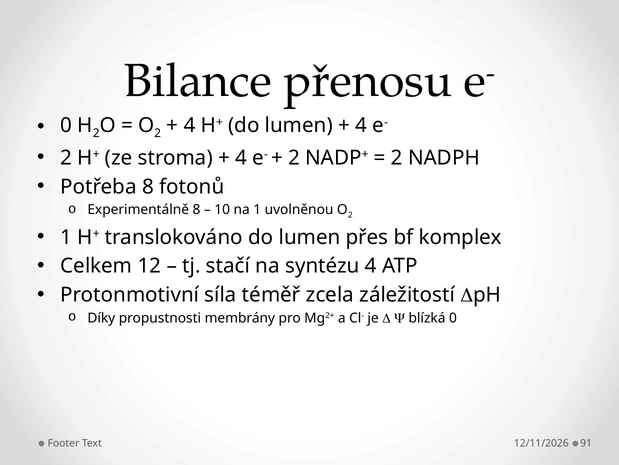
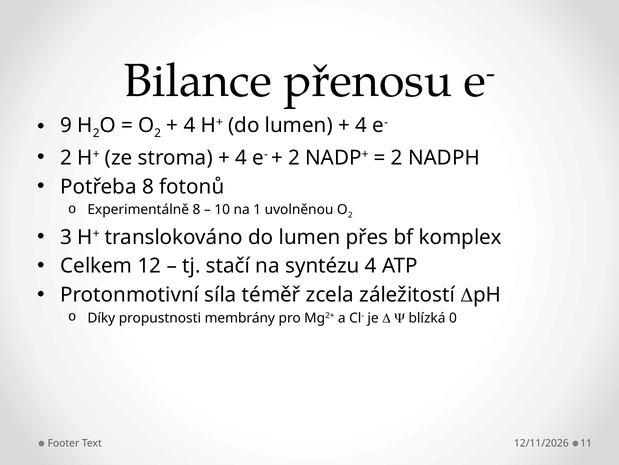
0 at (66, 125): 0 -> 9
1 at (66, 237): 1 -> 3
91: 91 -> 11
